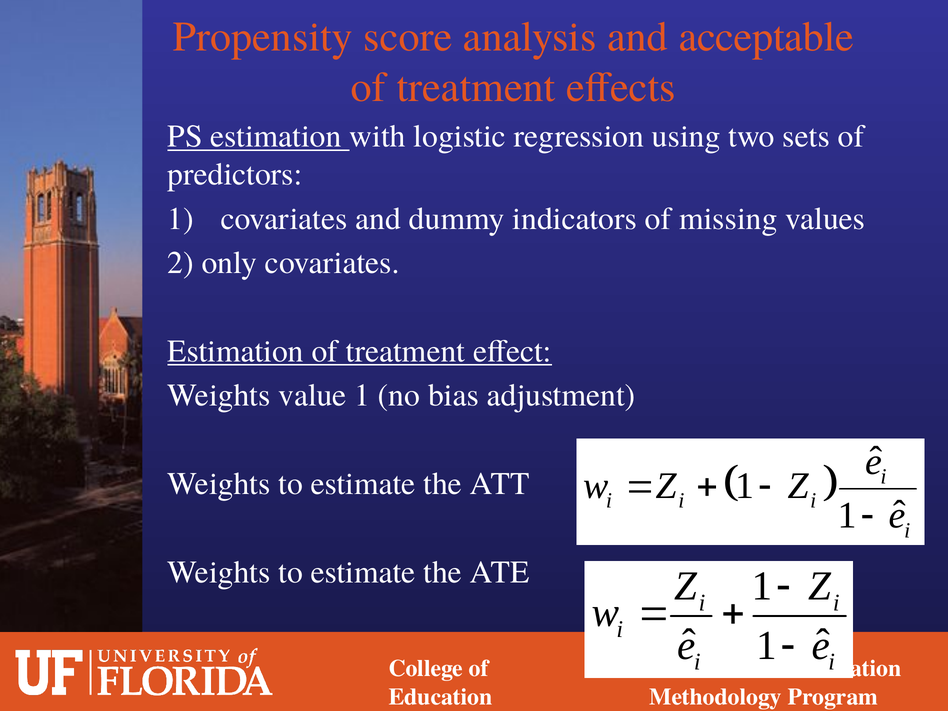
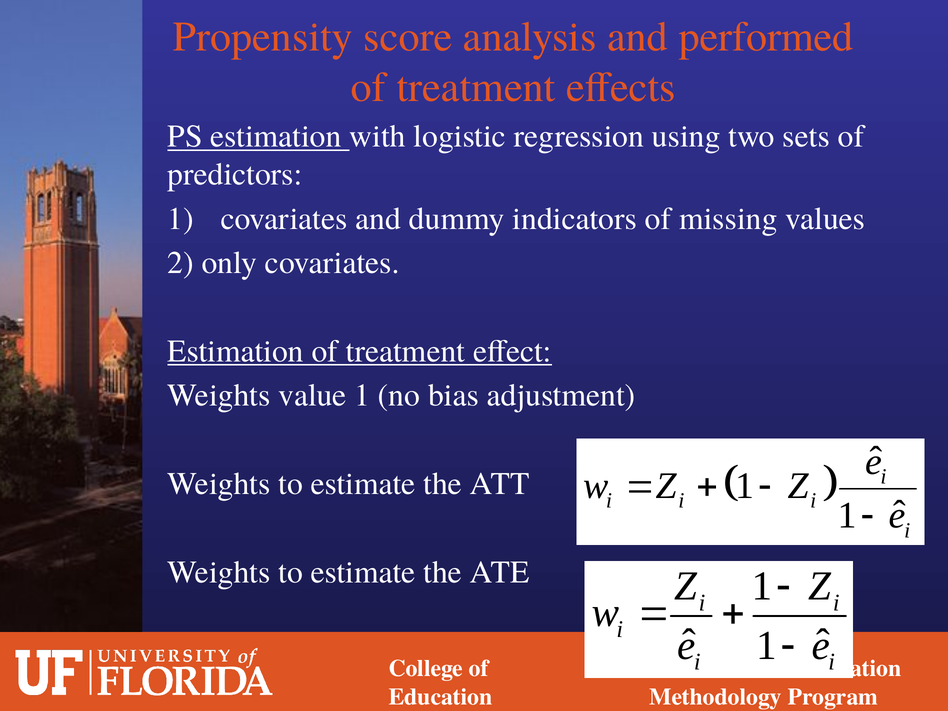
acceptable: acceptable -> performed
